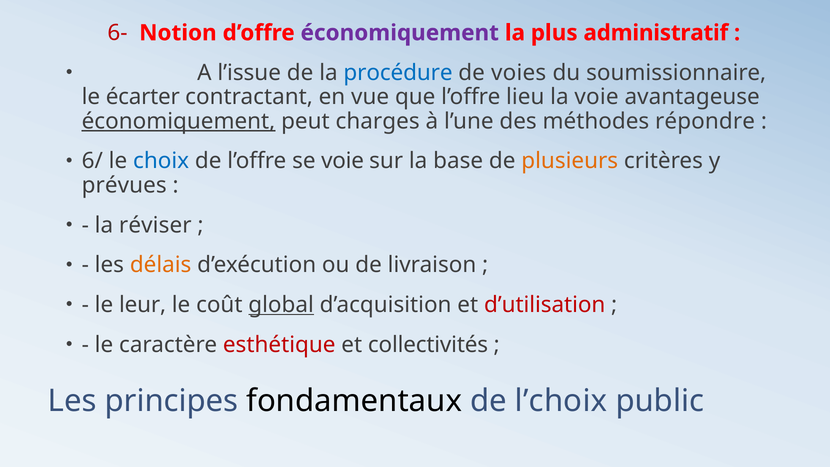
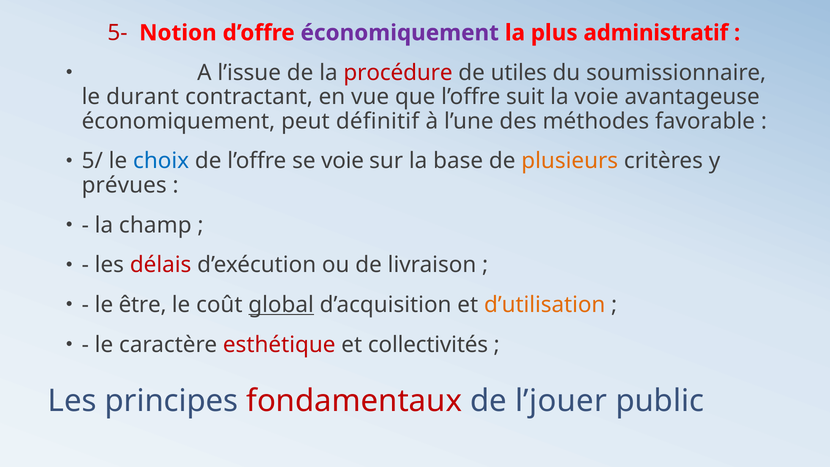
6-: 6- -> 5-
procédure colour: blue -> red
voies: voies -> utiles
écarter: écarter -> durant
lieu: lieu -> suit
économiquement at (178, 121) underline: present -> none
charges: charges -> définitif
répondre: répondre -> favorable
6/: 6/ -> 5/
réviser: réviser -> champ
délais colour: orange -> red
leur: leur -> être
d’utilisation colour: red -> orange
fondamentaux colour: black -> red
l’choix: l’choix -> l’jouer
